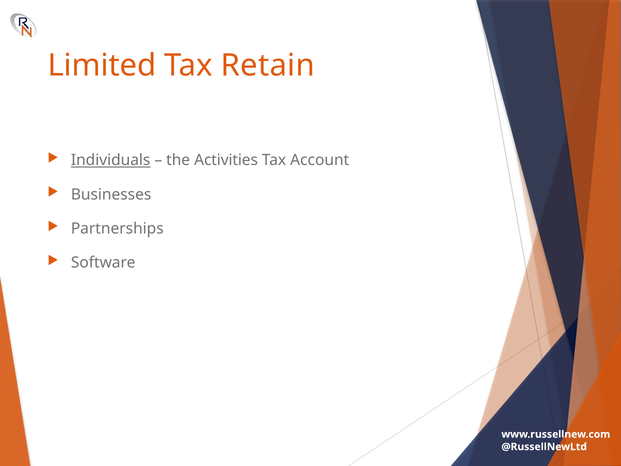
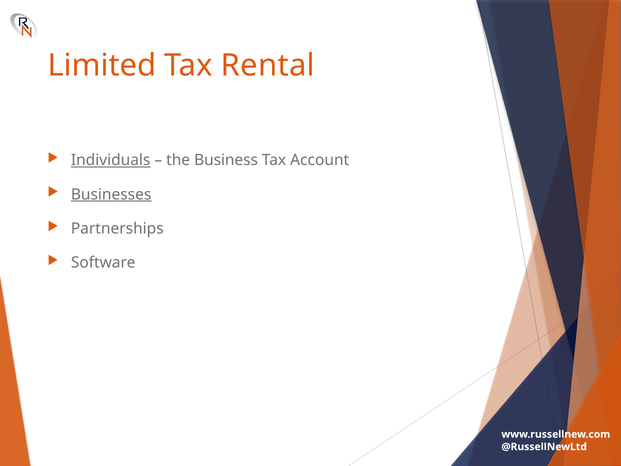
Retain: Retain -> Rental
Activities: Activities -> Business
Businesses underline: none -> present
